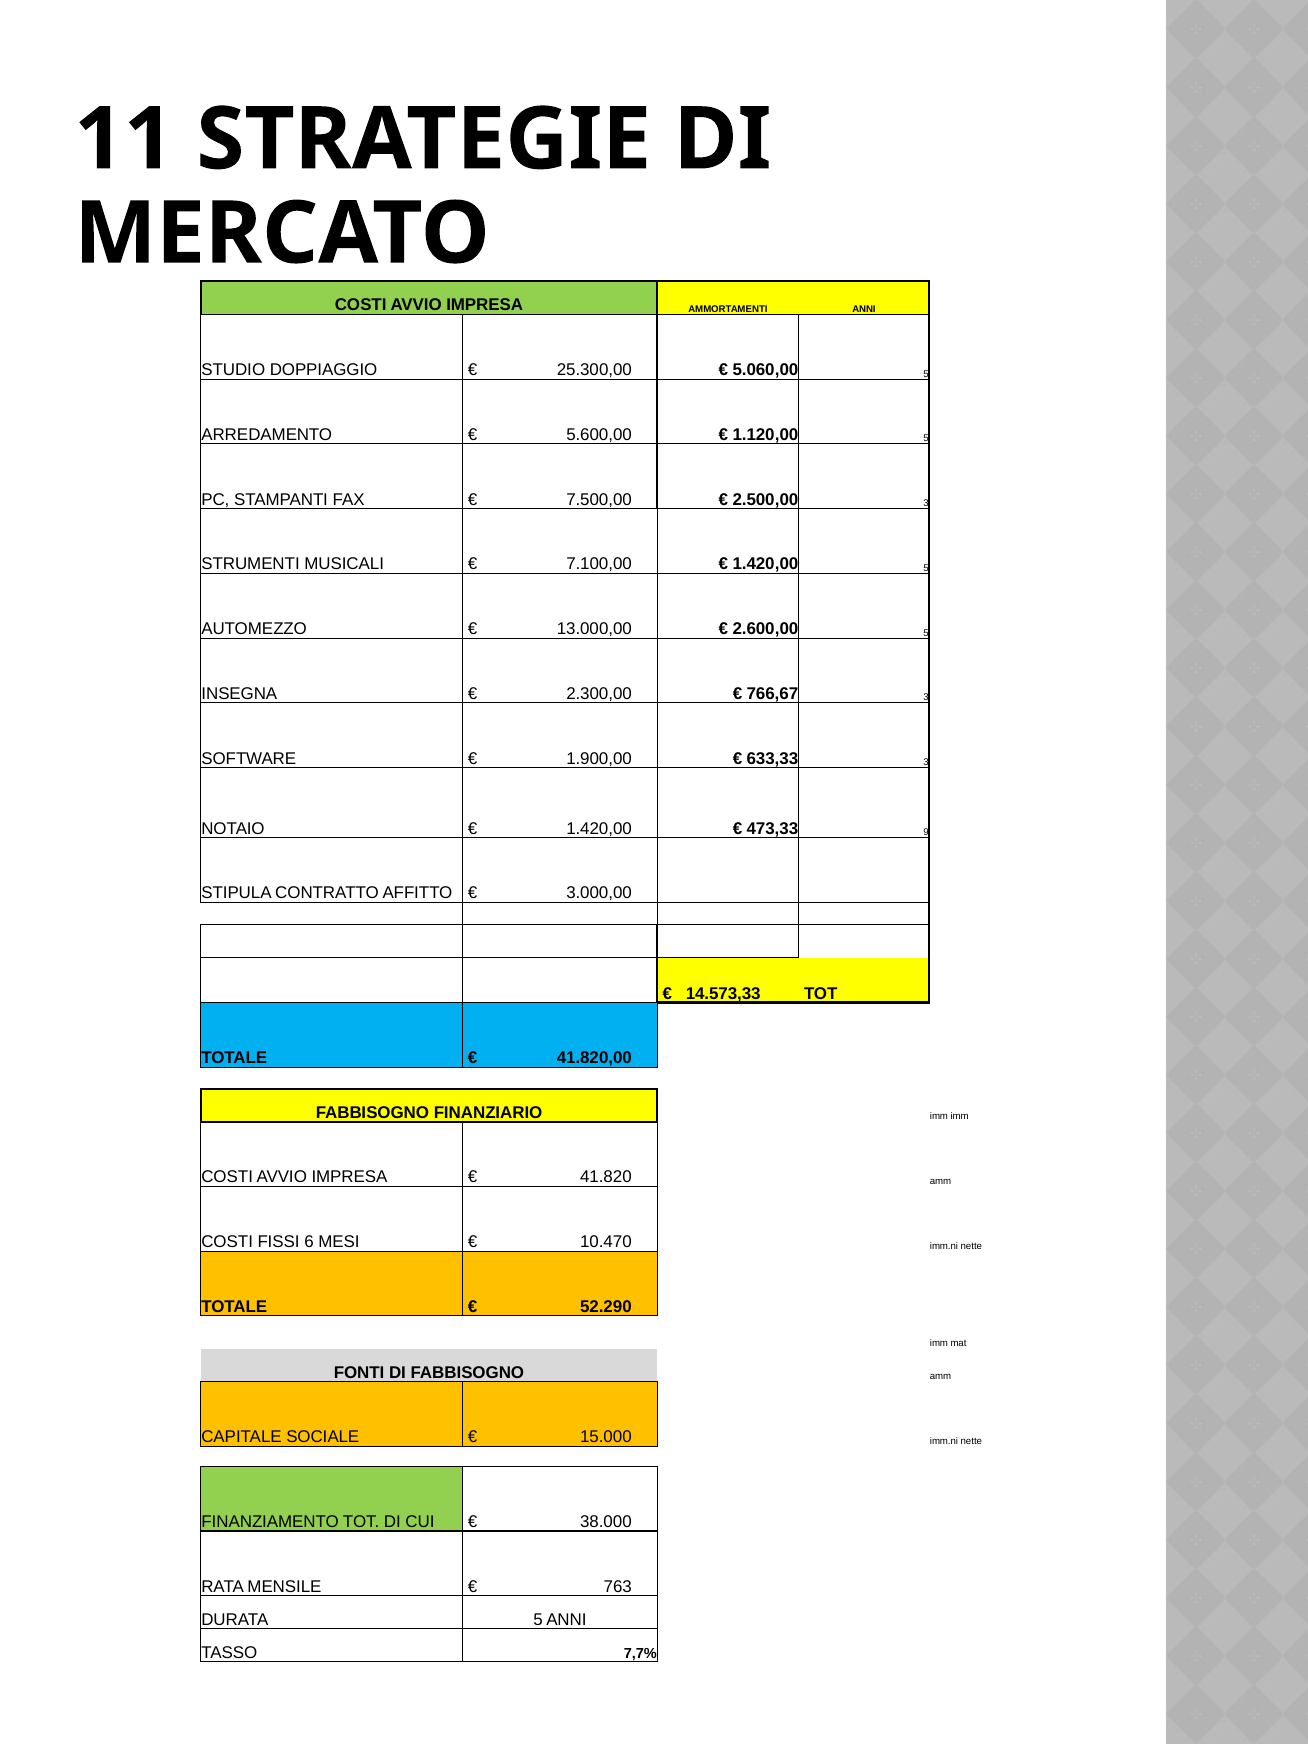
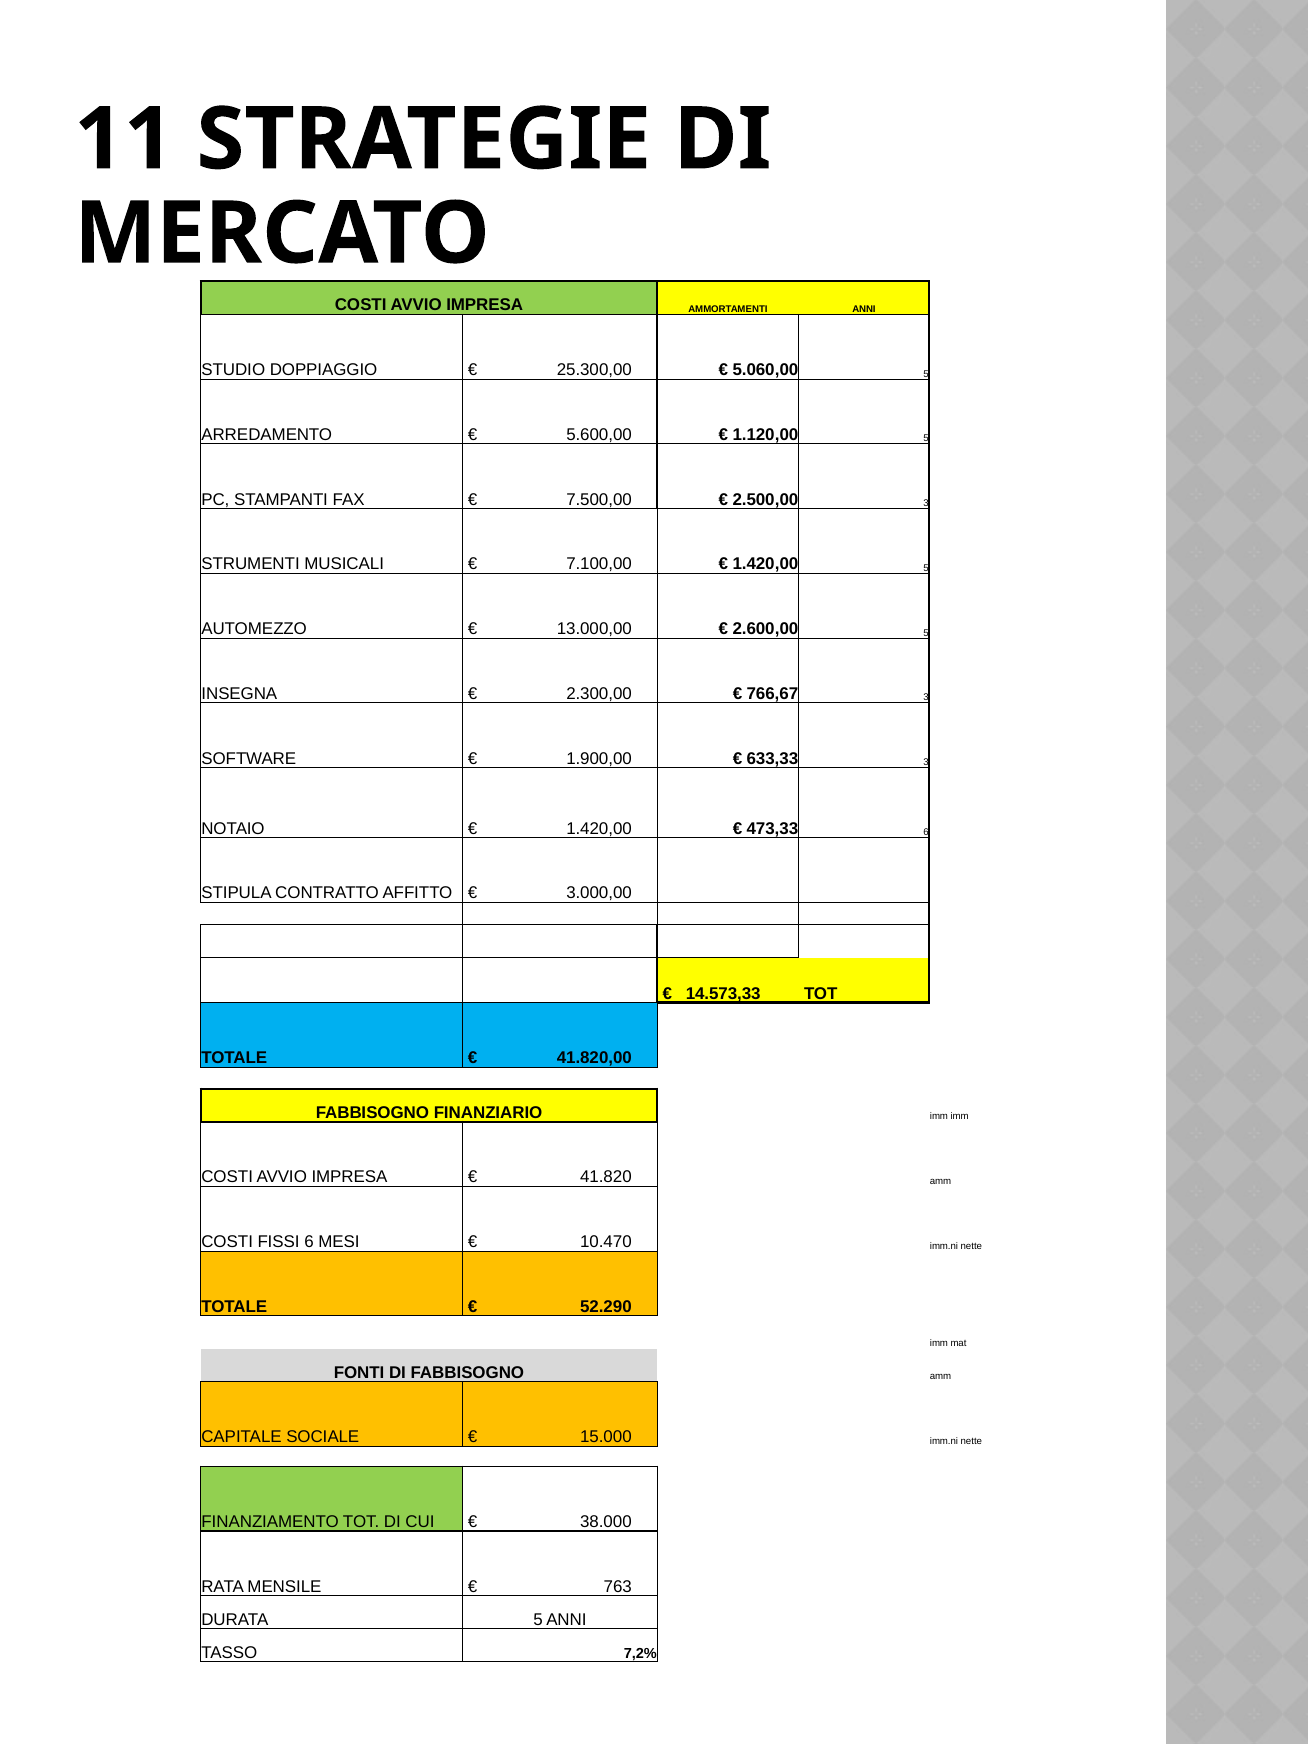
473,33 9: 9 -> 6
7,7%: 7,7% -> 7,2%
